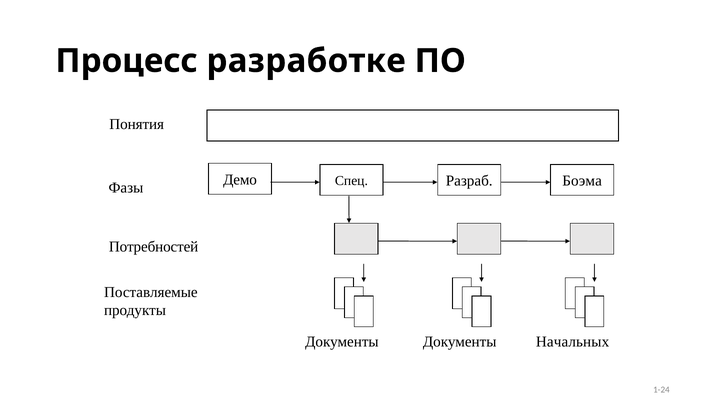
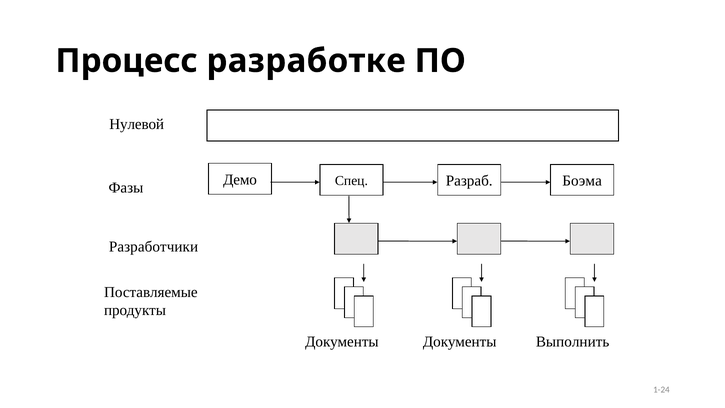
Понятия: Понятия -> Нулевой
Потребностей: Потребностей -> Разработчики
Начальных: Начальных -> Выполнить
